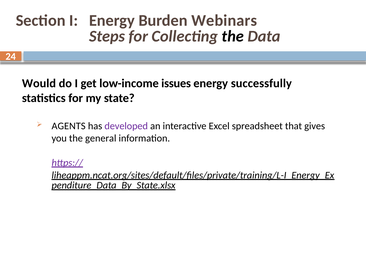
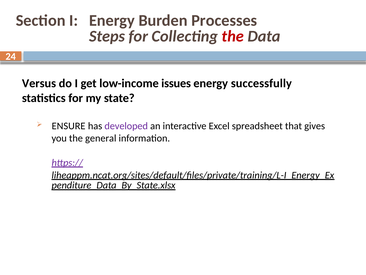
Webinars: Webinars -> Processes
the at (233, 36) colour: black -> red
Would: Would -> Versus
AGENTS: AGENTS -> ENSURE
